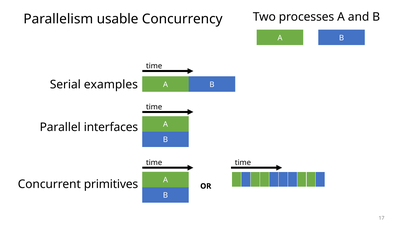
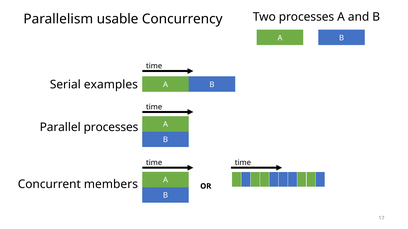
Parallel interfaces: interfaces -> processes
primitives: primitives -> members
